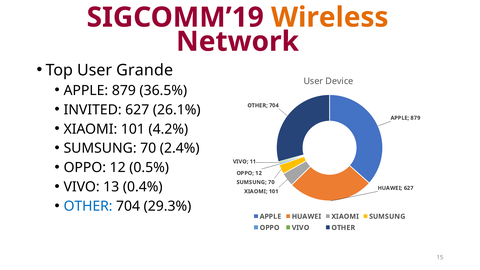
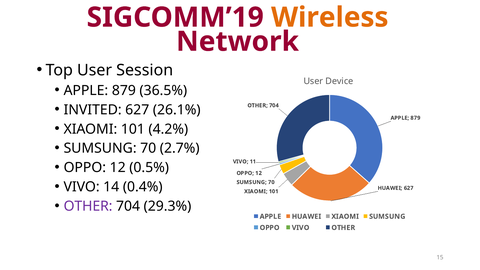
Grande: Grande -> Session
2.4%: 2.4% -> 2.7%
13: 13 -> 14
OTHER at (88, 206) colour: blue -> purple
